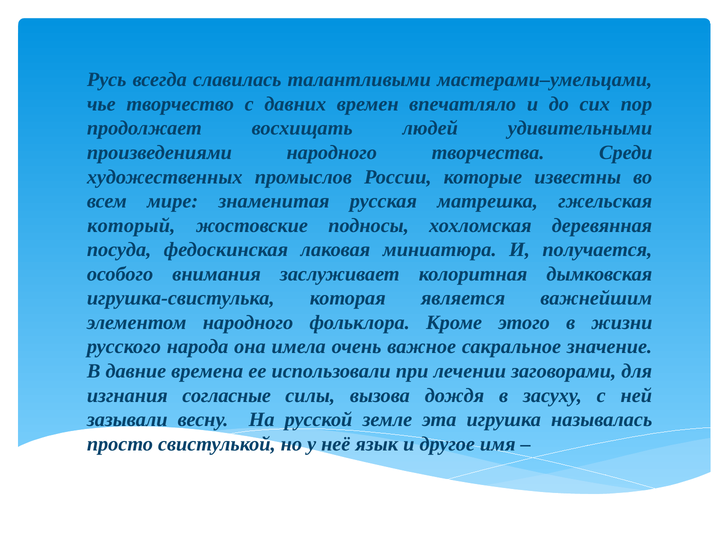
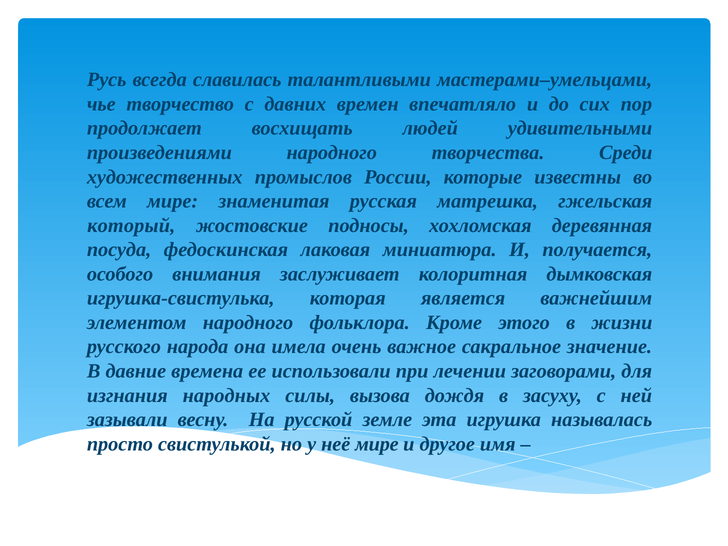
согласные: согласные -> народных
неё язык: язык -> мире
